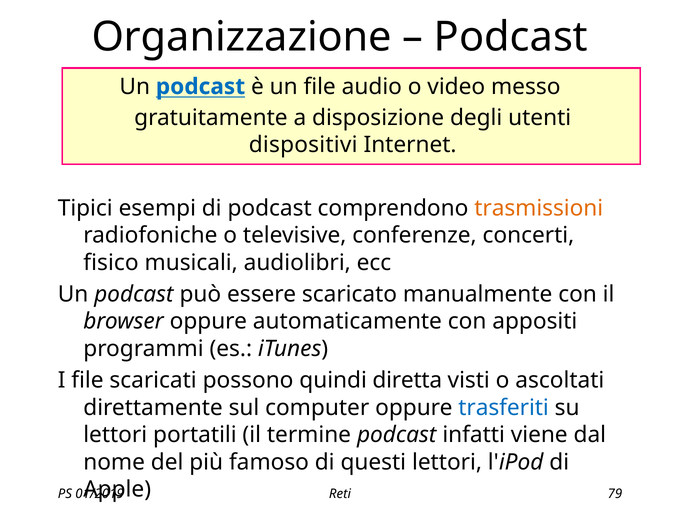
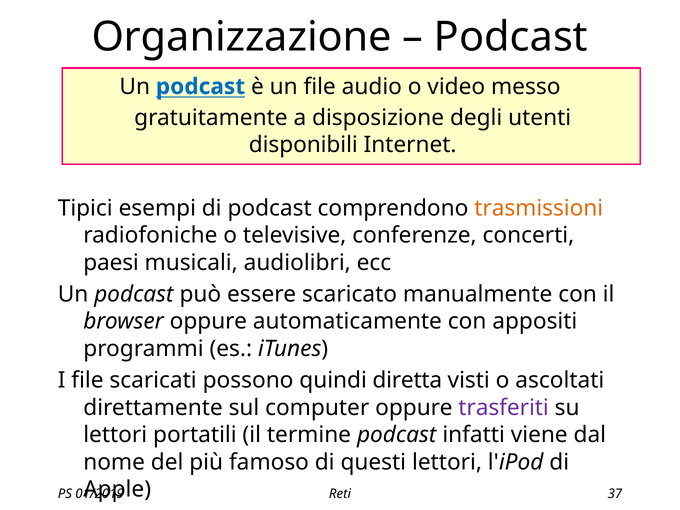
dispositivi: dispositivi -> disponibili
fisico: fisico -> paesi
trasferiti colour: blue -> purple
79: 79 -> 37
